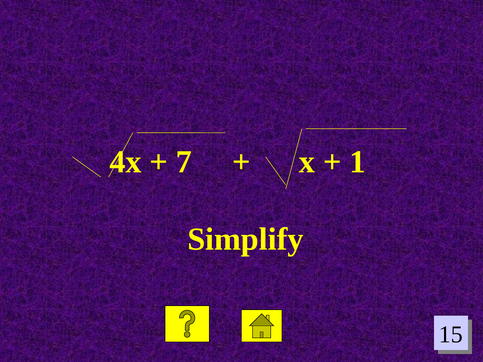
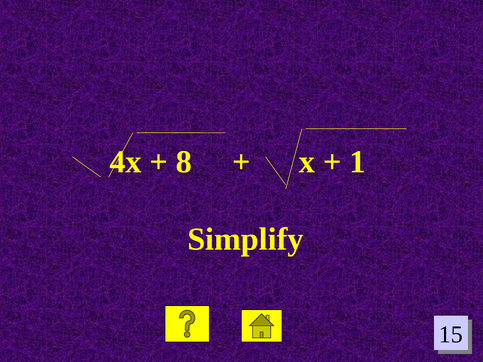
7: 7 -> 8
